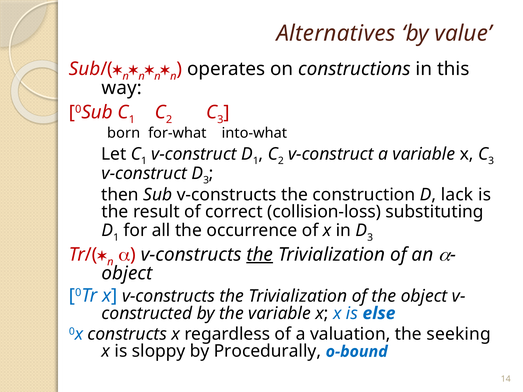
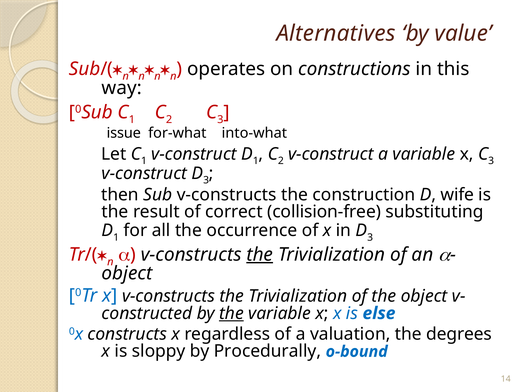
born: born -> issue
lack: lack -> wife
collision-loss: collision-loss -> collision-free
the at (231, 314) underline: none -> present
seeking: seeking -> degrees
